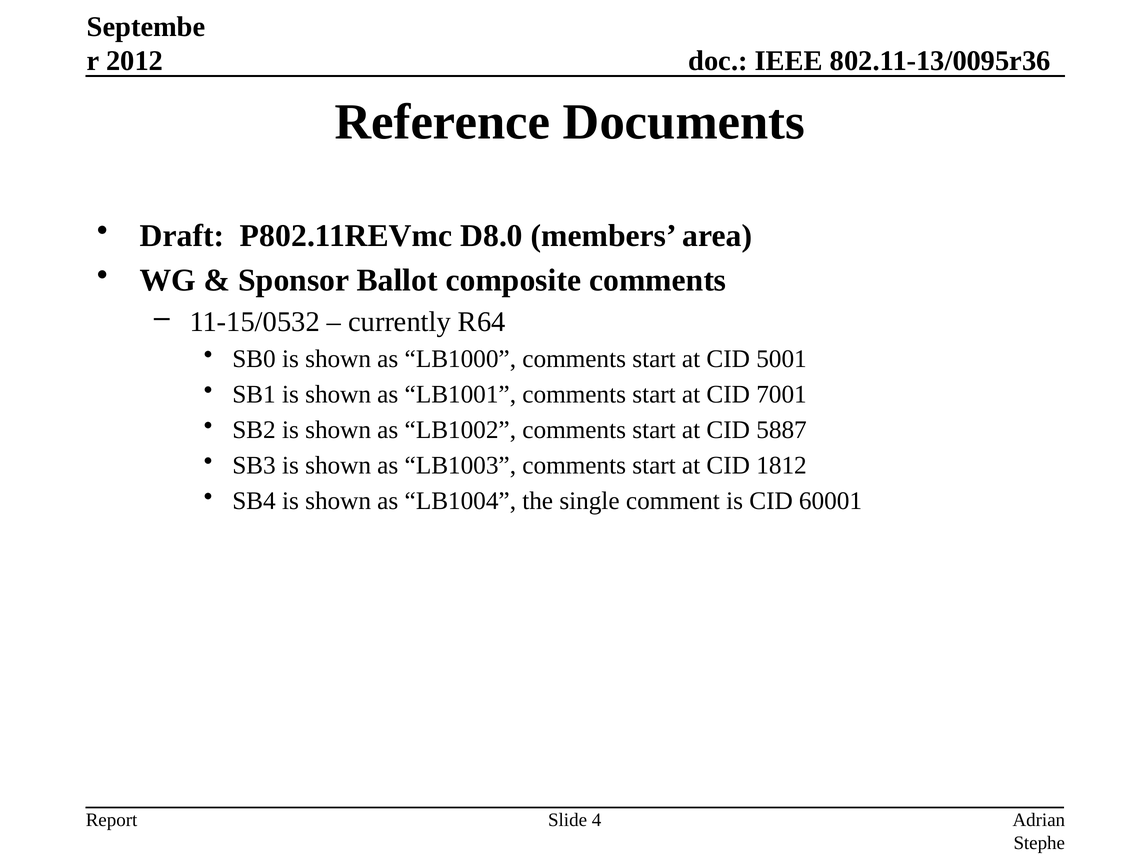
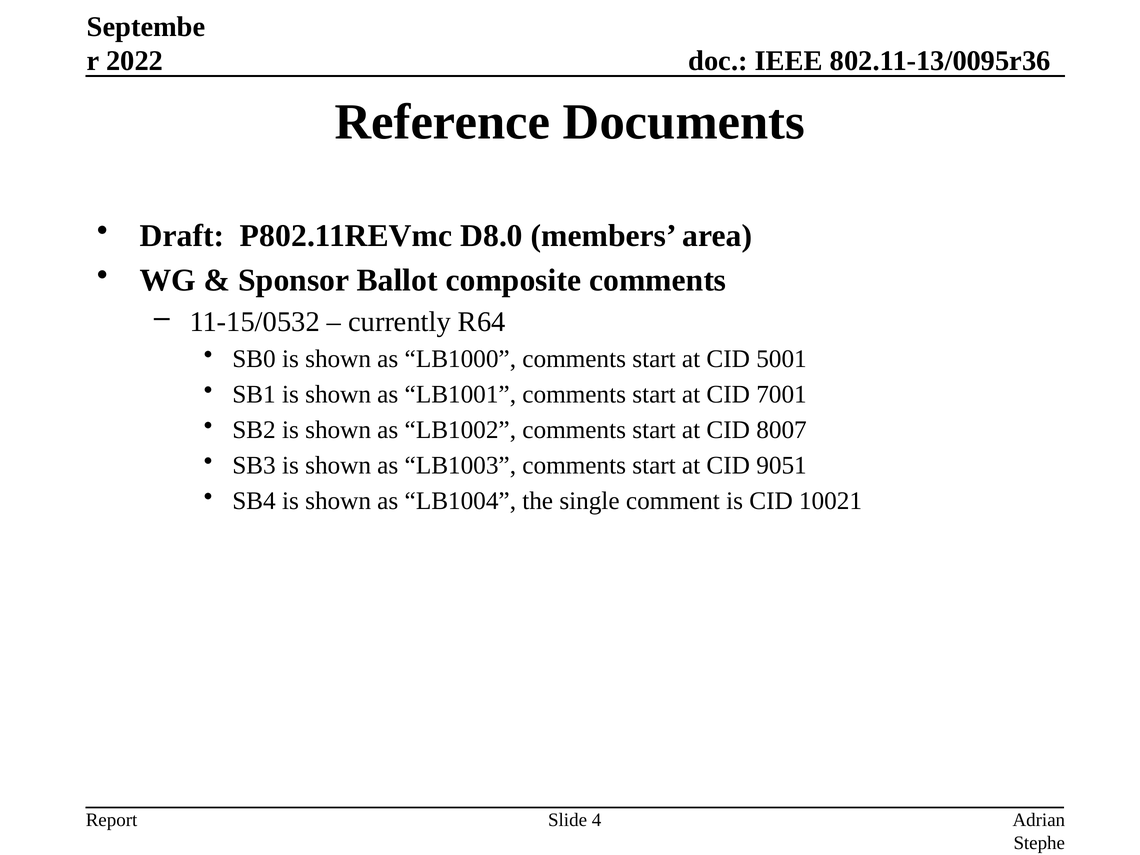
2012: 2012 -> 2022
5887: 5887 -> 8007
1812: 1812 -> 9051
60001: 60001 -> 10021
